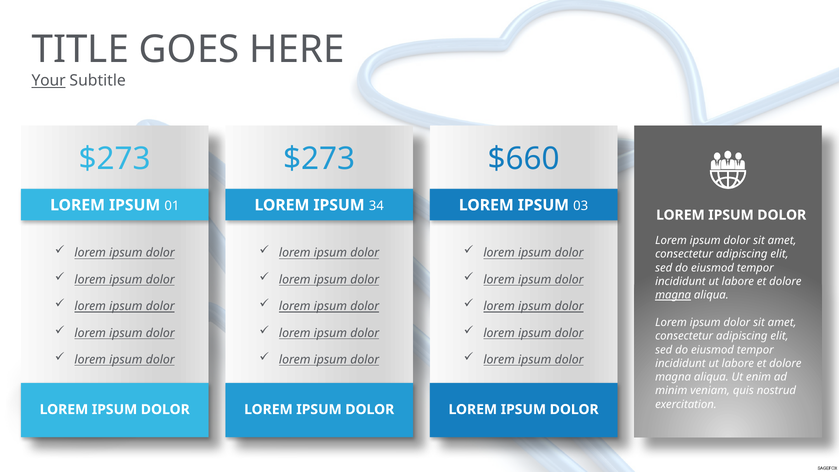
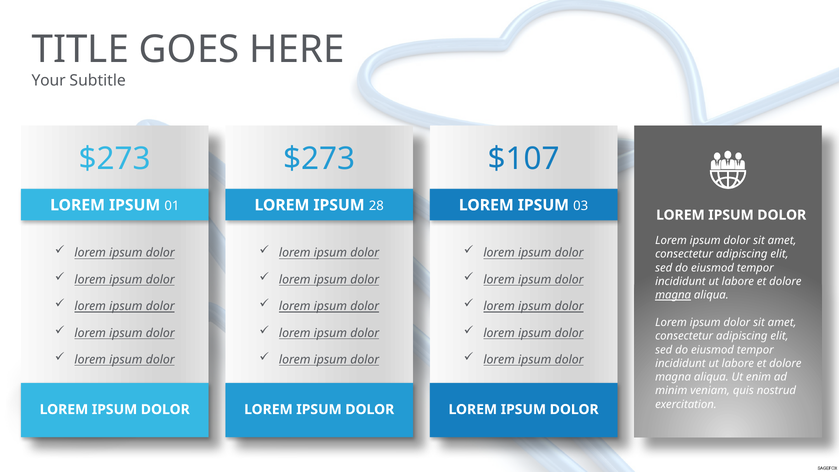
Your underline: present -> none
$660: $660 -> $107
34: 34 -> 28
